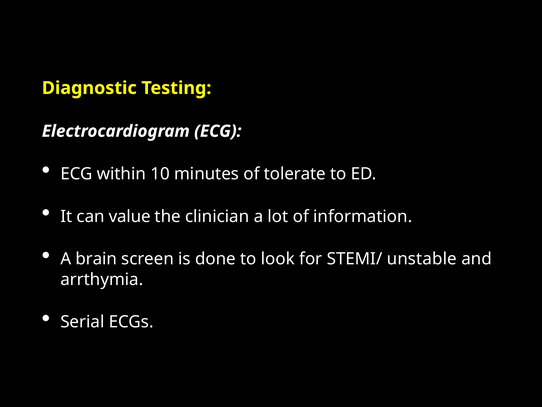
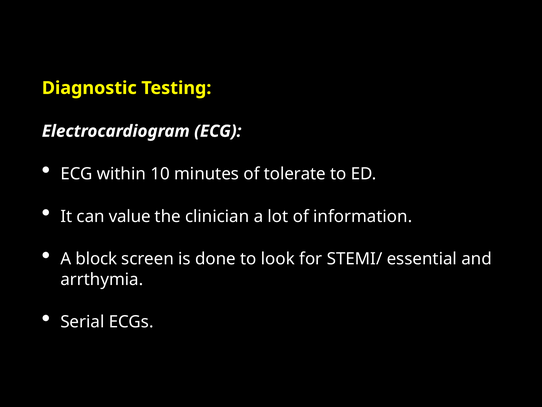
brain: brain -> block
unstable: unstable -> essential
